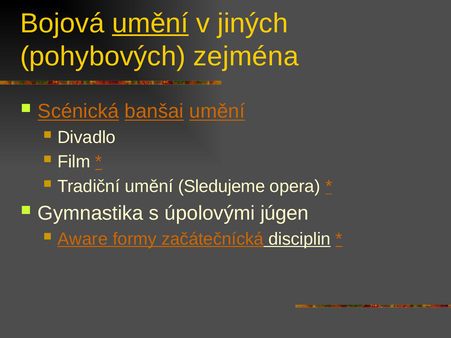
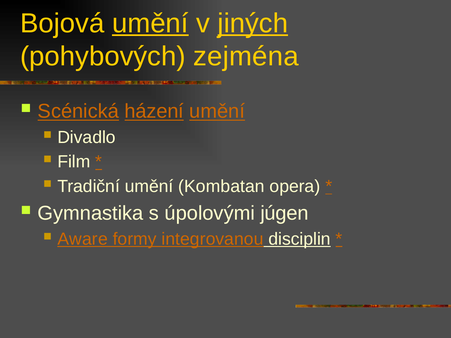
jiných underline: none -> present
banšai: banšai -> házení
Sledujeme: Sledujeme -> Kombatan
začátečnícká: začátečnícká -> integrovanou
